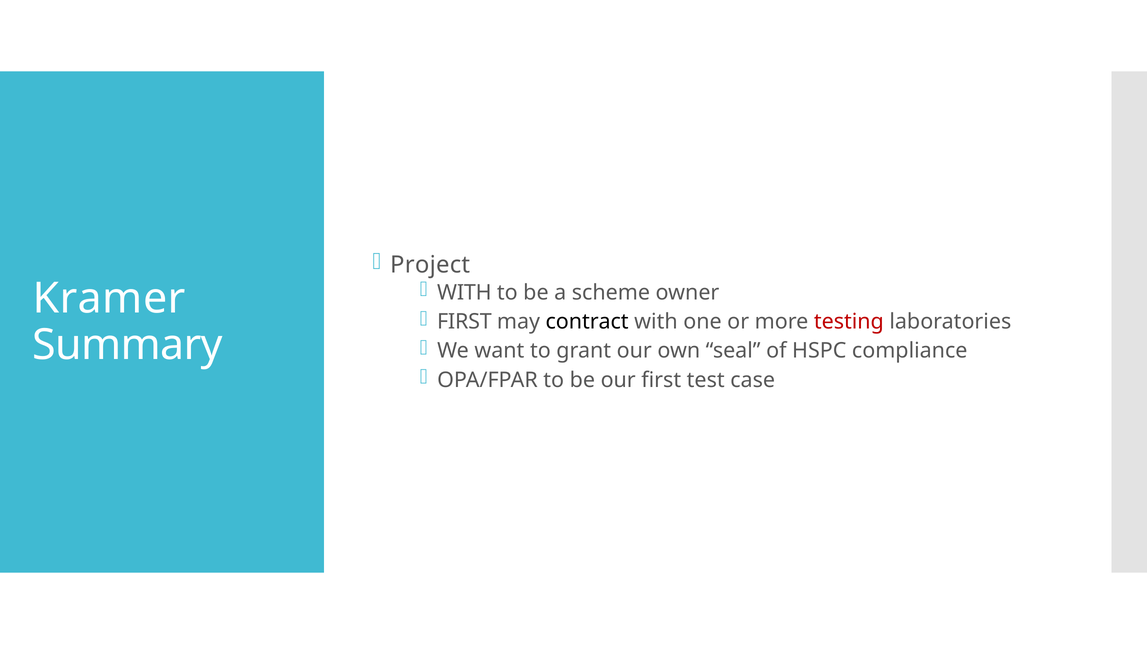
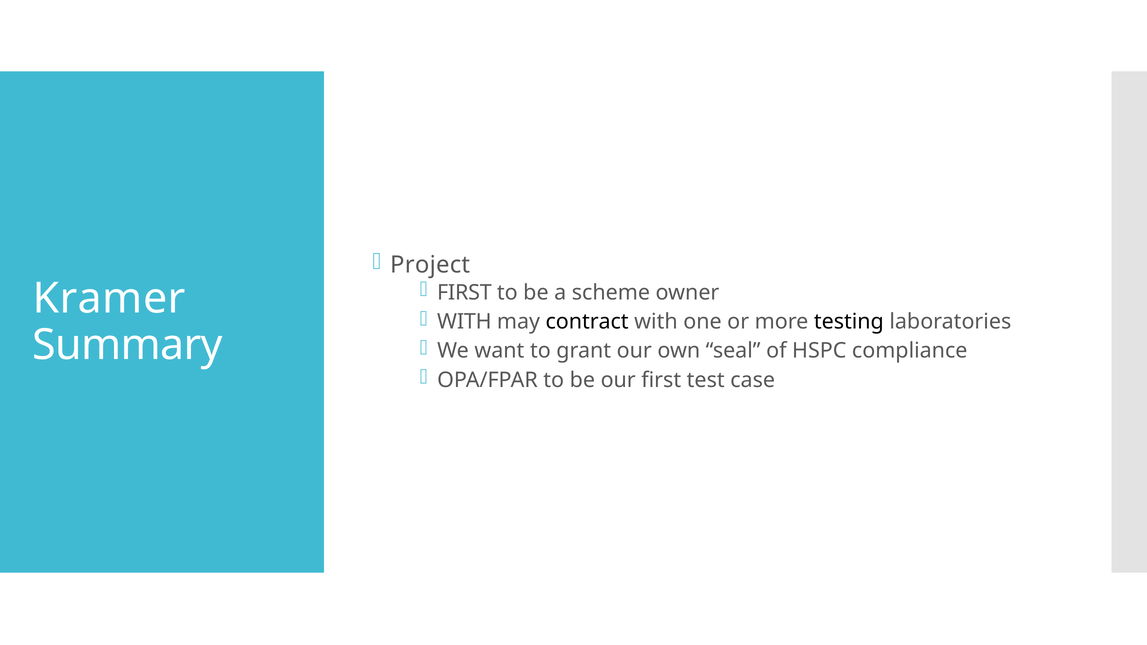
WITH at (464, 293): WITH -> FIRST
FIRST at (464, 322): FIRST -> WITH
testing colour: red -> black
